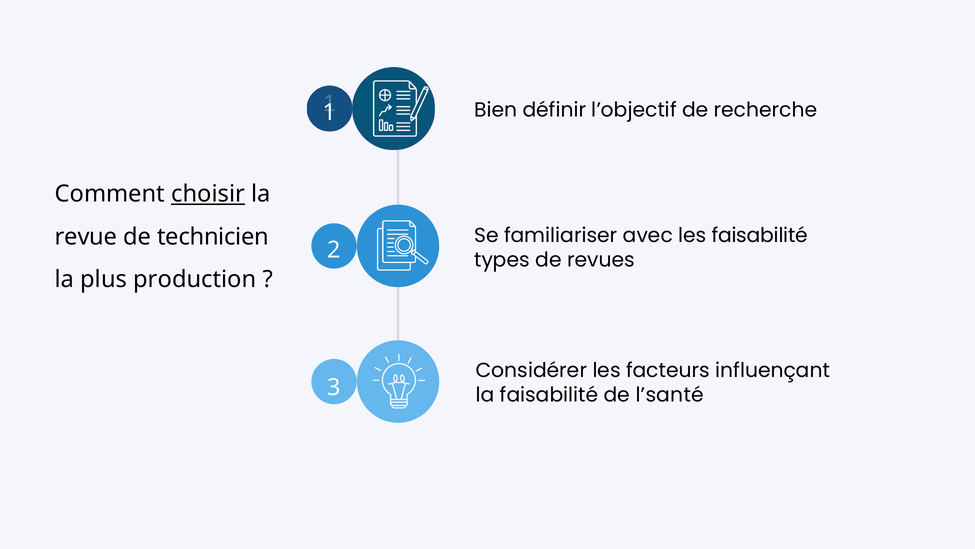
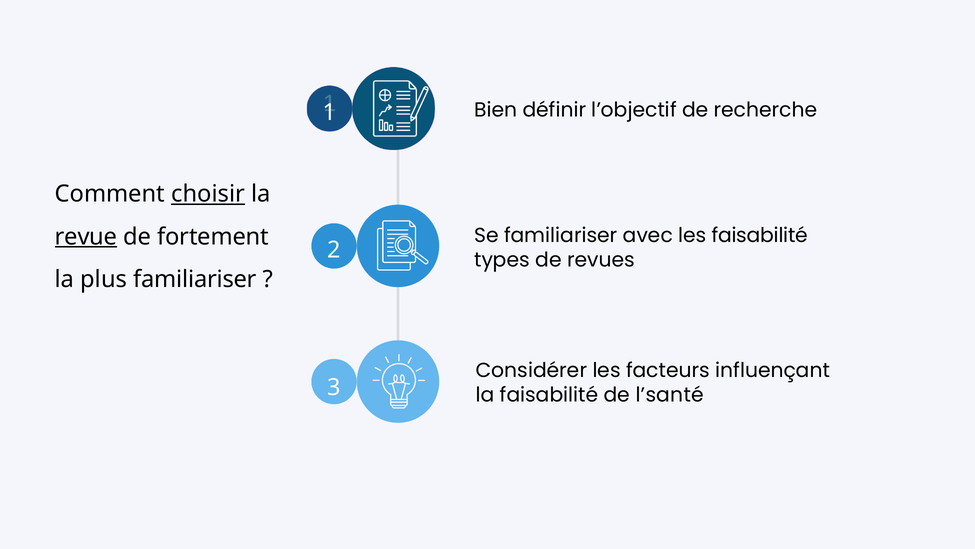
revue underline: none -> present
technicien: technicien -> fortement
plus production: production -> familiariser
